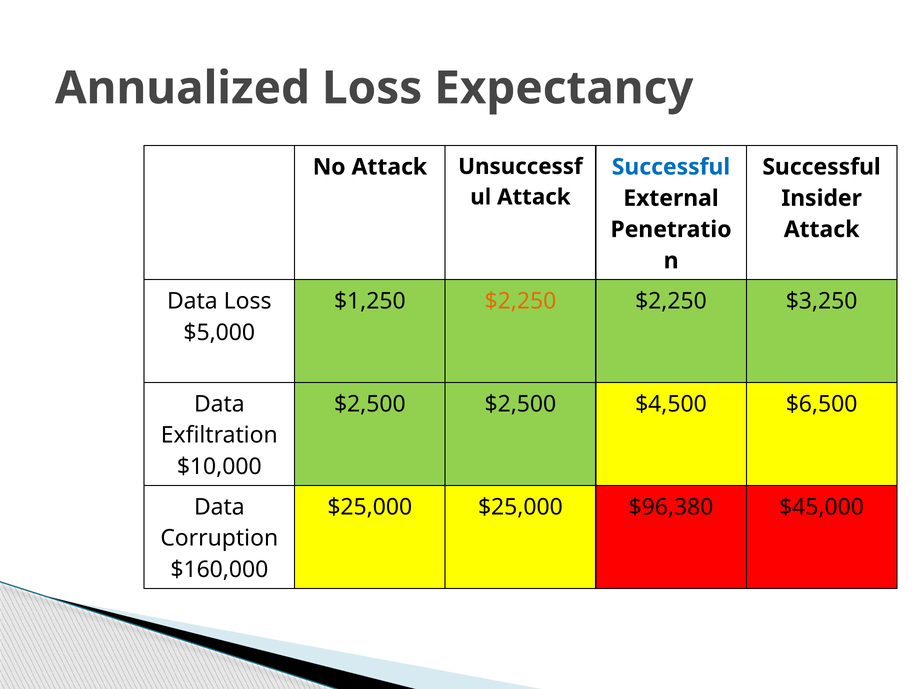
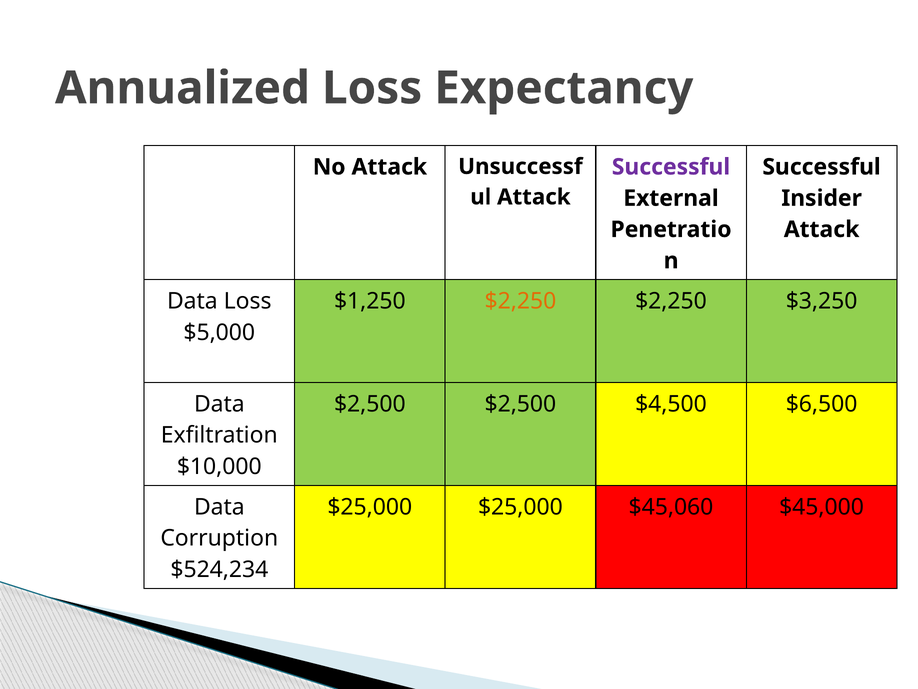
Successful at (671, 167) colour: blue -> purple
$96,380: $96,380 -> $45,060
$160,000: $160,000 -> $524,234
